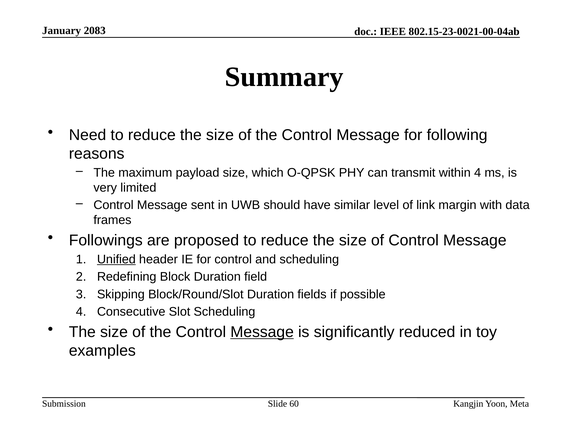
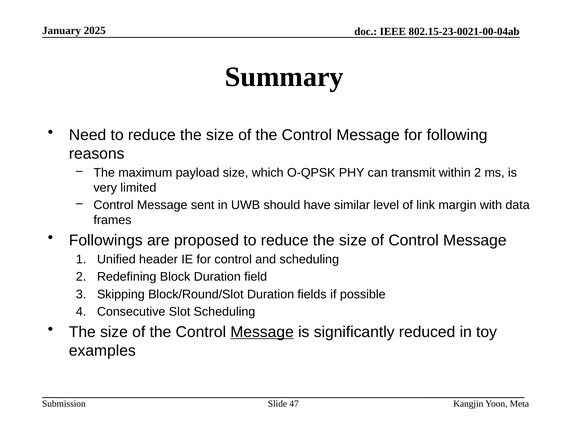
2083: 2083 -> 2025
within 4: 4 -> 2
Unified underline: present -> none
60: 60 -> 47
